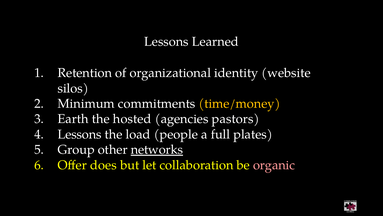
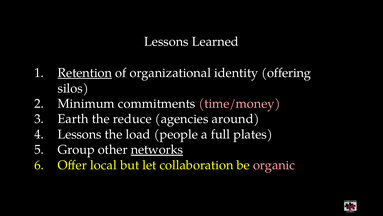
Retention underline: none -> present
website: website -> offering
time/money colour: yellow -> pink
hosted: hosted -> reduce
pastors: pastors -> around
does: does -> local
